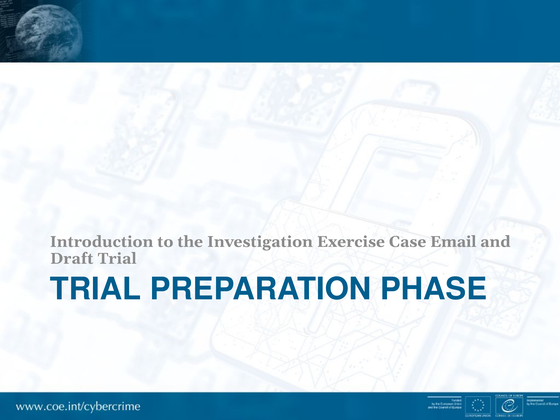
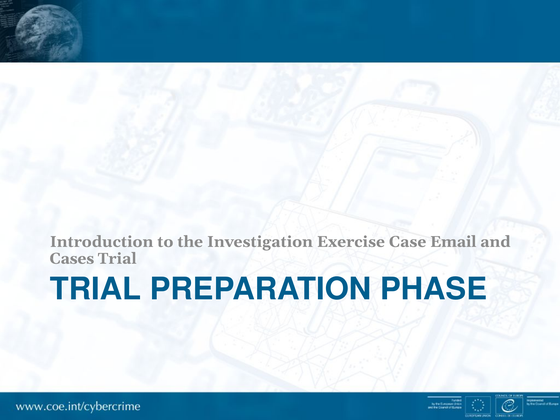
Draft: Draft -> Cases
